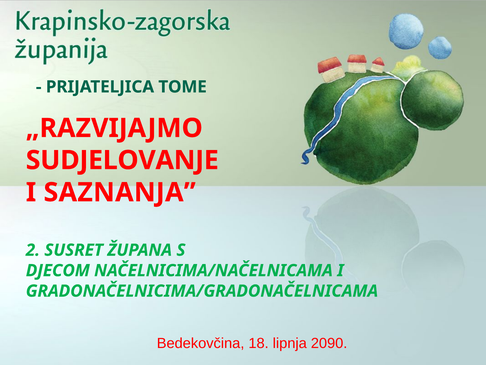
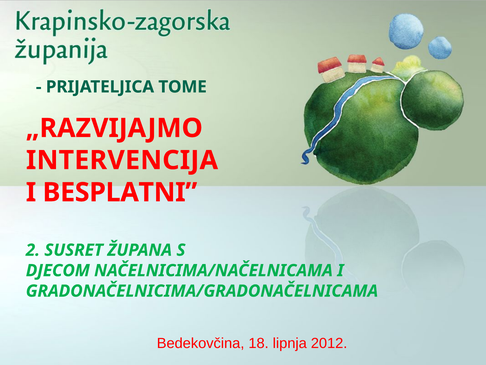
SUDJELOVANJE: SUDJELOVANJE -> INTERVENCIJA
SAZNANJA: SAZNANJA -> BESPLATNI
2090: 2090 -> 2012
